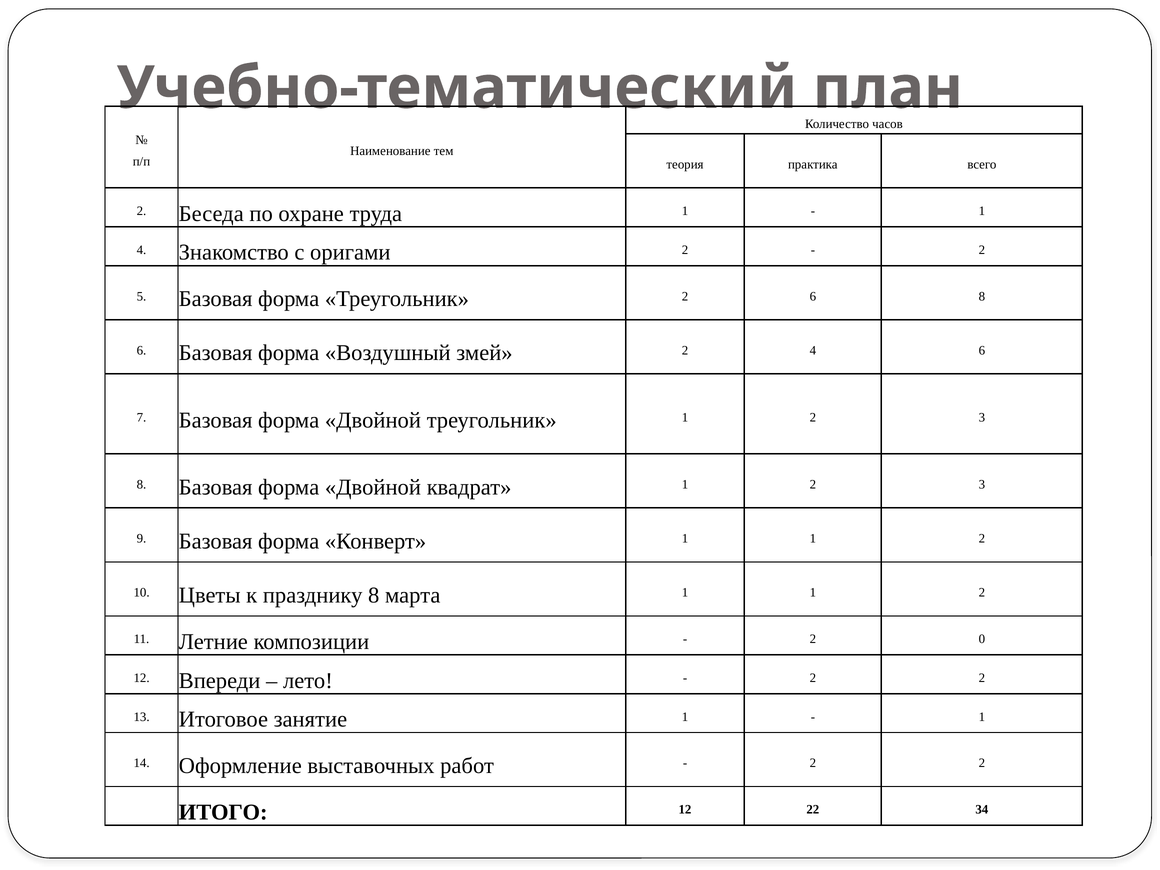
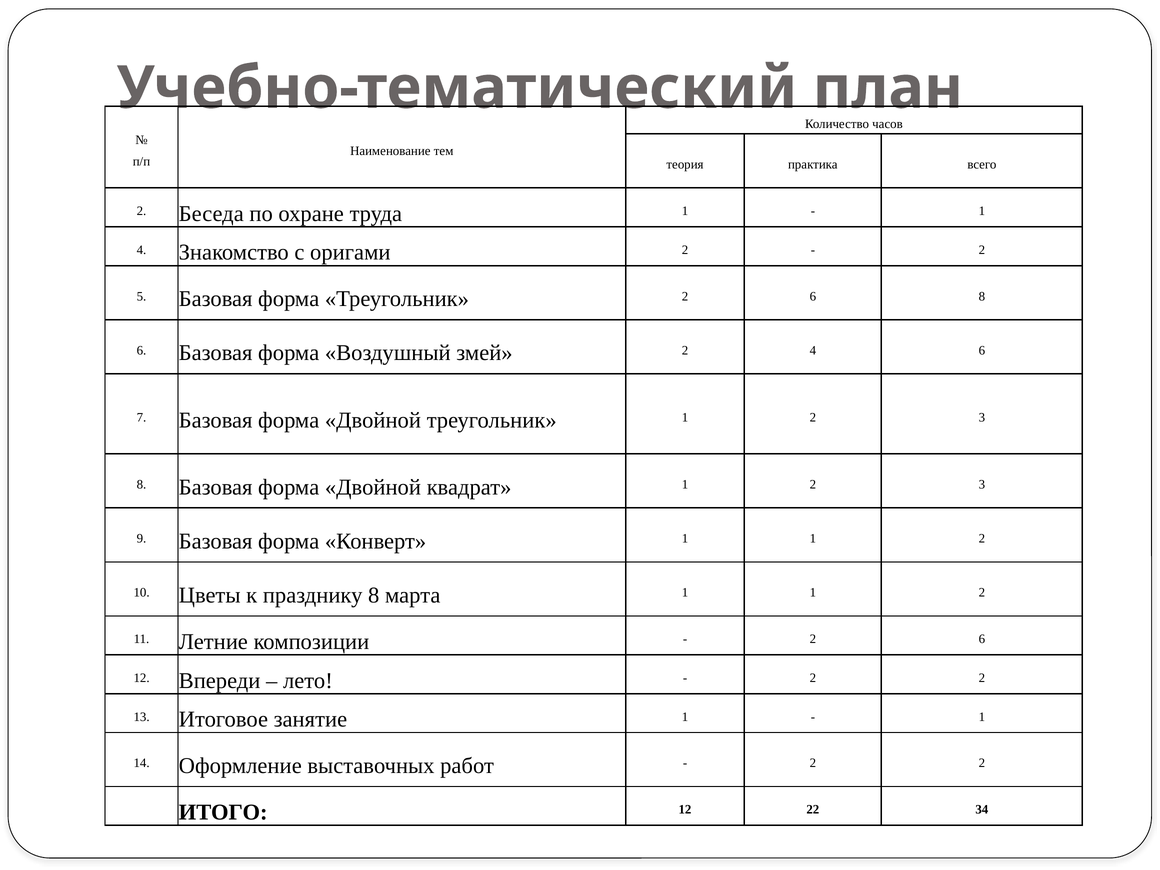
0 at (982, 639): 0 -> 6
